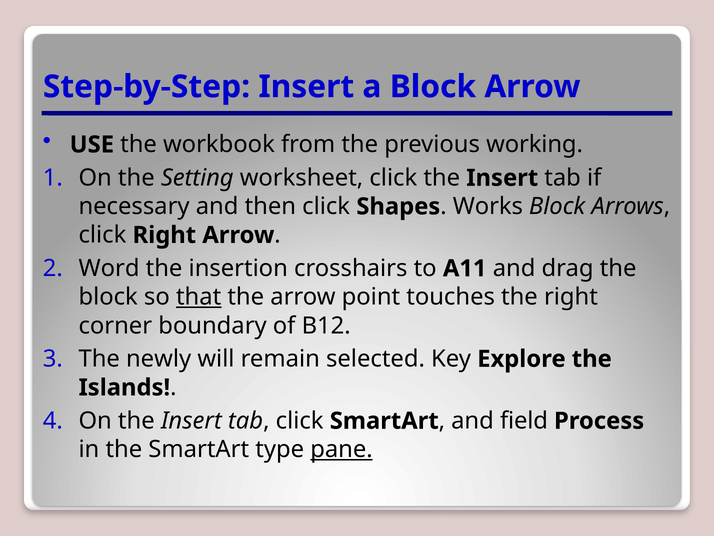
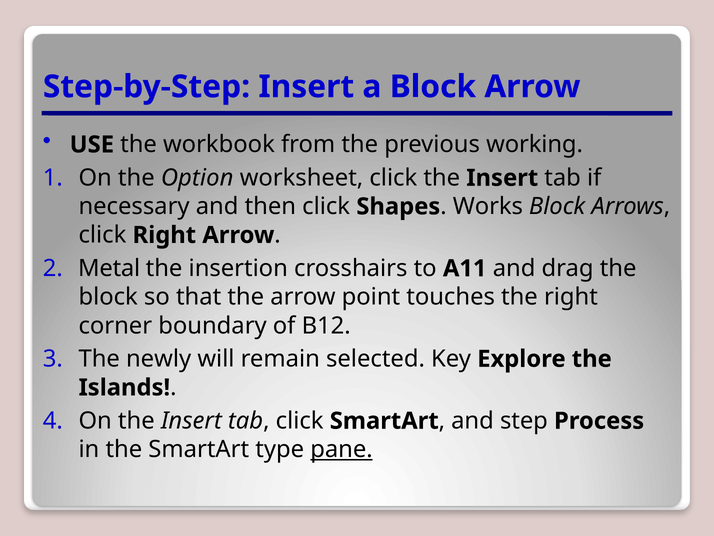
Setting: Setting -> Option
Word: Word -> Metal
that underline: present -> none
field: field -> step
